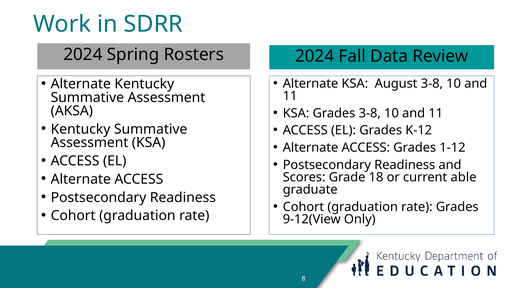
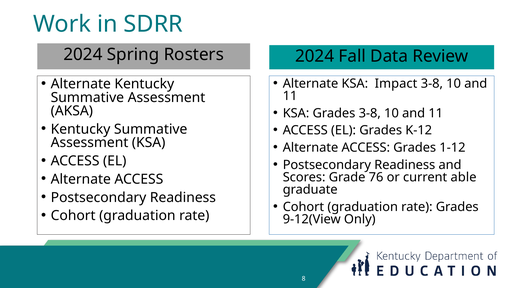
August: August -> Impact
18: 18 -> 76
